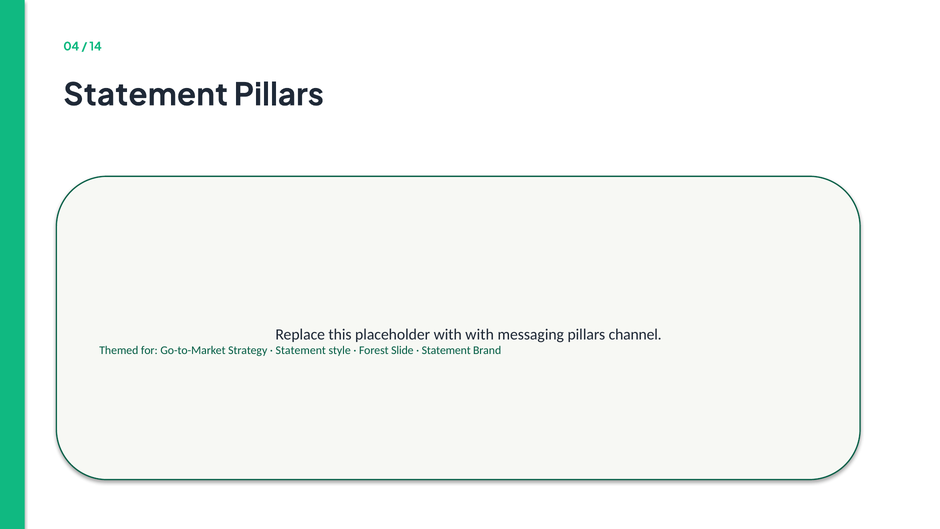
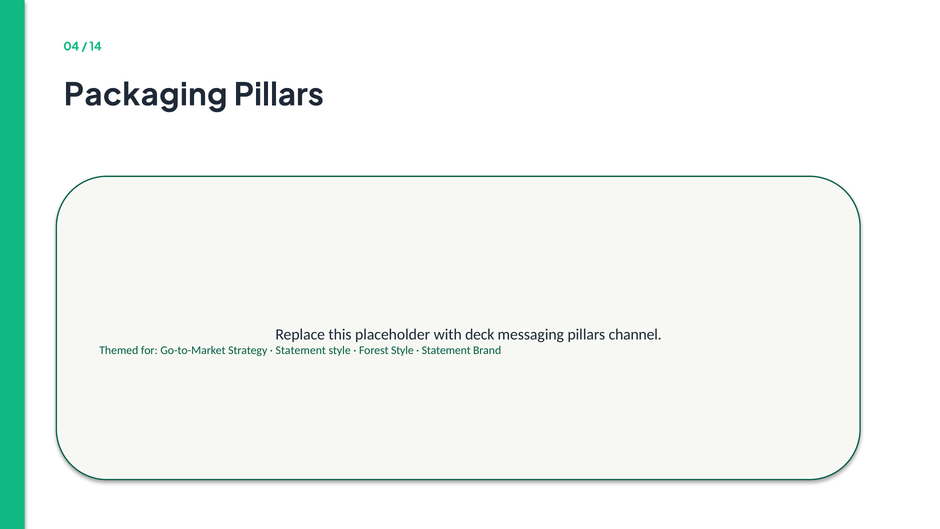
Statement at (146, 95): Statement -> Packaging
with with: with -> deck
Forest Slide: Slide -> Style
